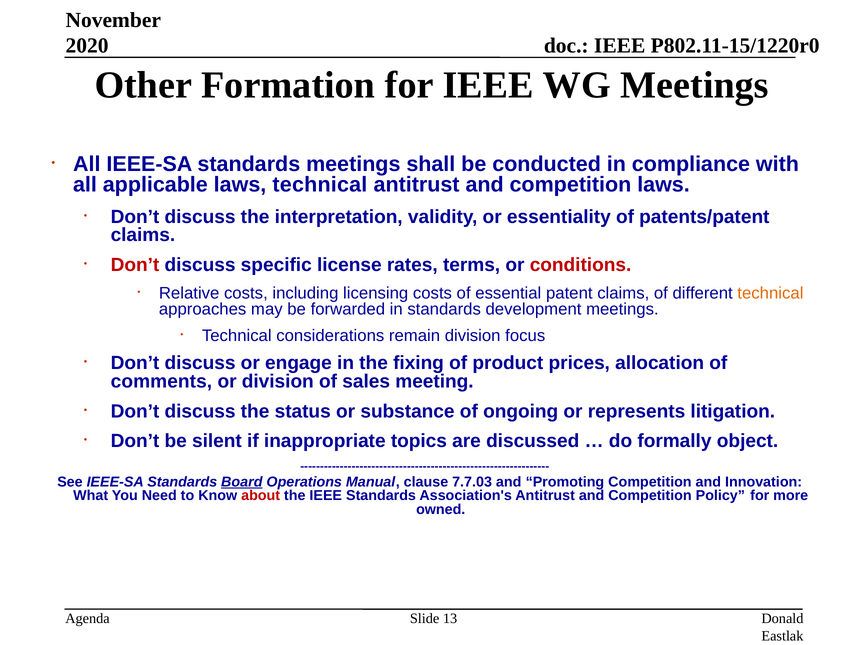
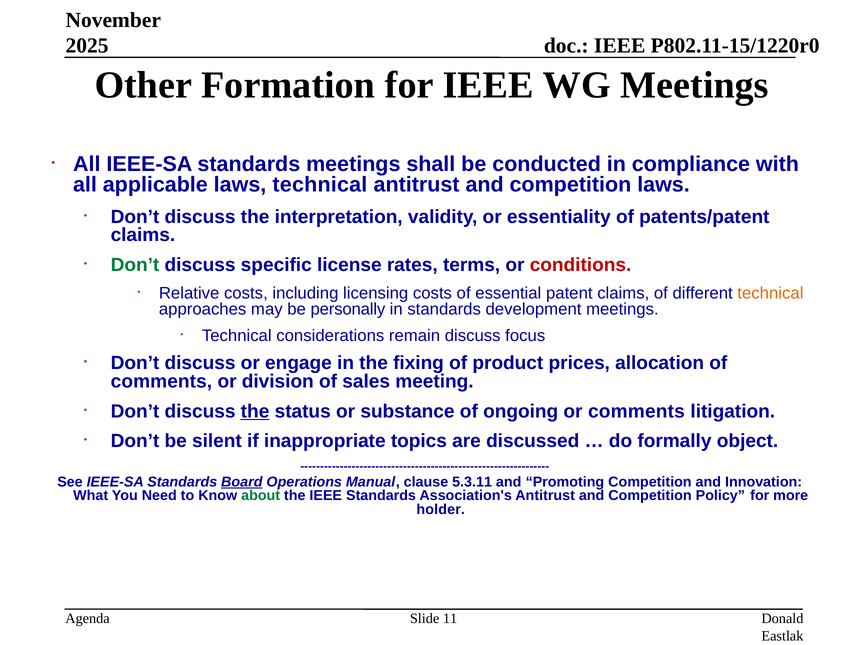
2020: 2020 -> 2025
Don’t at (135, 265) colour: red -> green
forwarded: forwarded -> personally
remain division: division -> discuss
the at (255, 411) underline: none -> present
or represents: represents -> comments
7.7.03: 7.7.03 -> 5.3.11
about colour: red -> green
owned: owned -> holder
13: 13 -> 11
